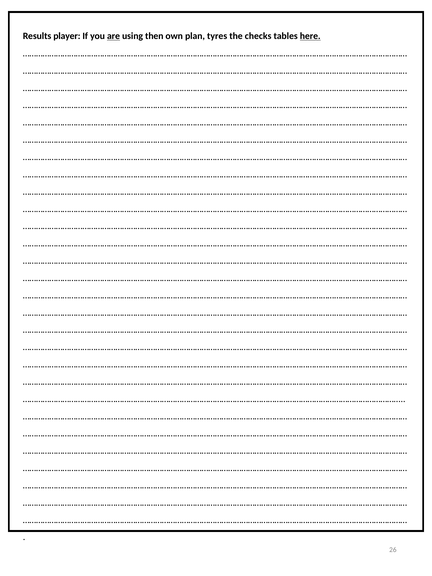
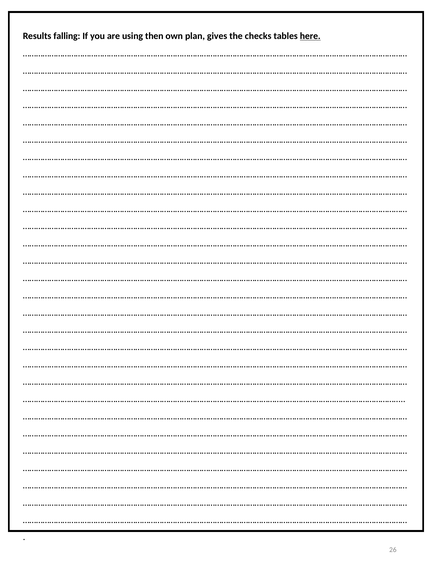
player: player -> falling
are underline: present -> none
tyres: tyres -> gives
